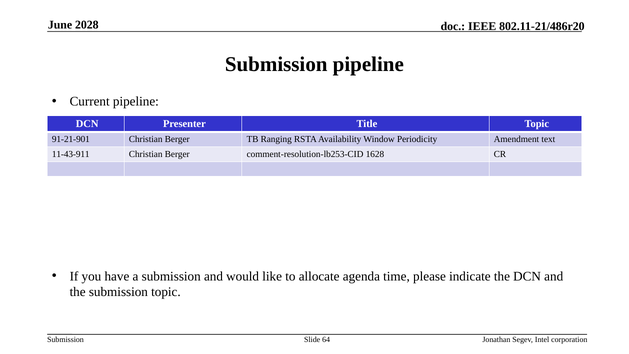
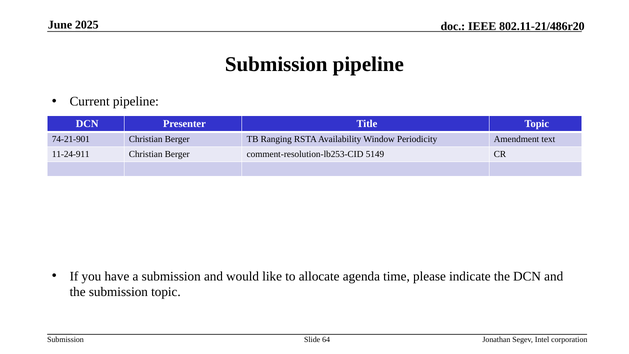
2028: 2028 -> 2025
91-21-901: 91-21-901 -> 74-21-901
11-43-911: 11-43-911 -> 11-24-911
1628: 1628 -> 5149
